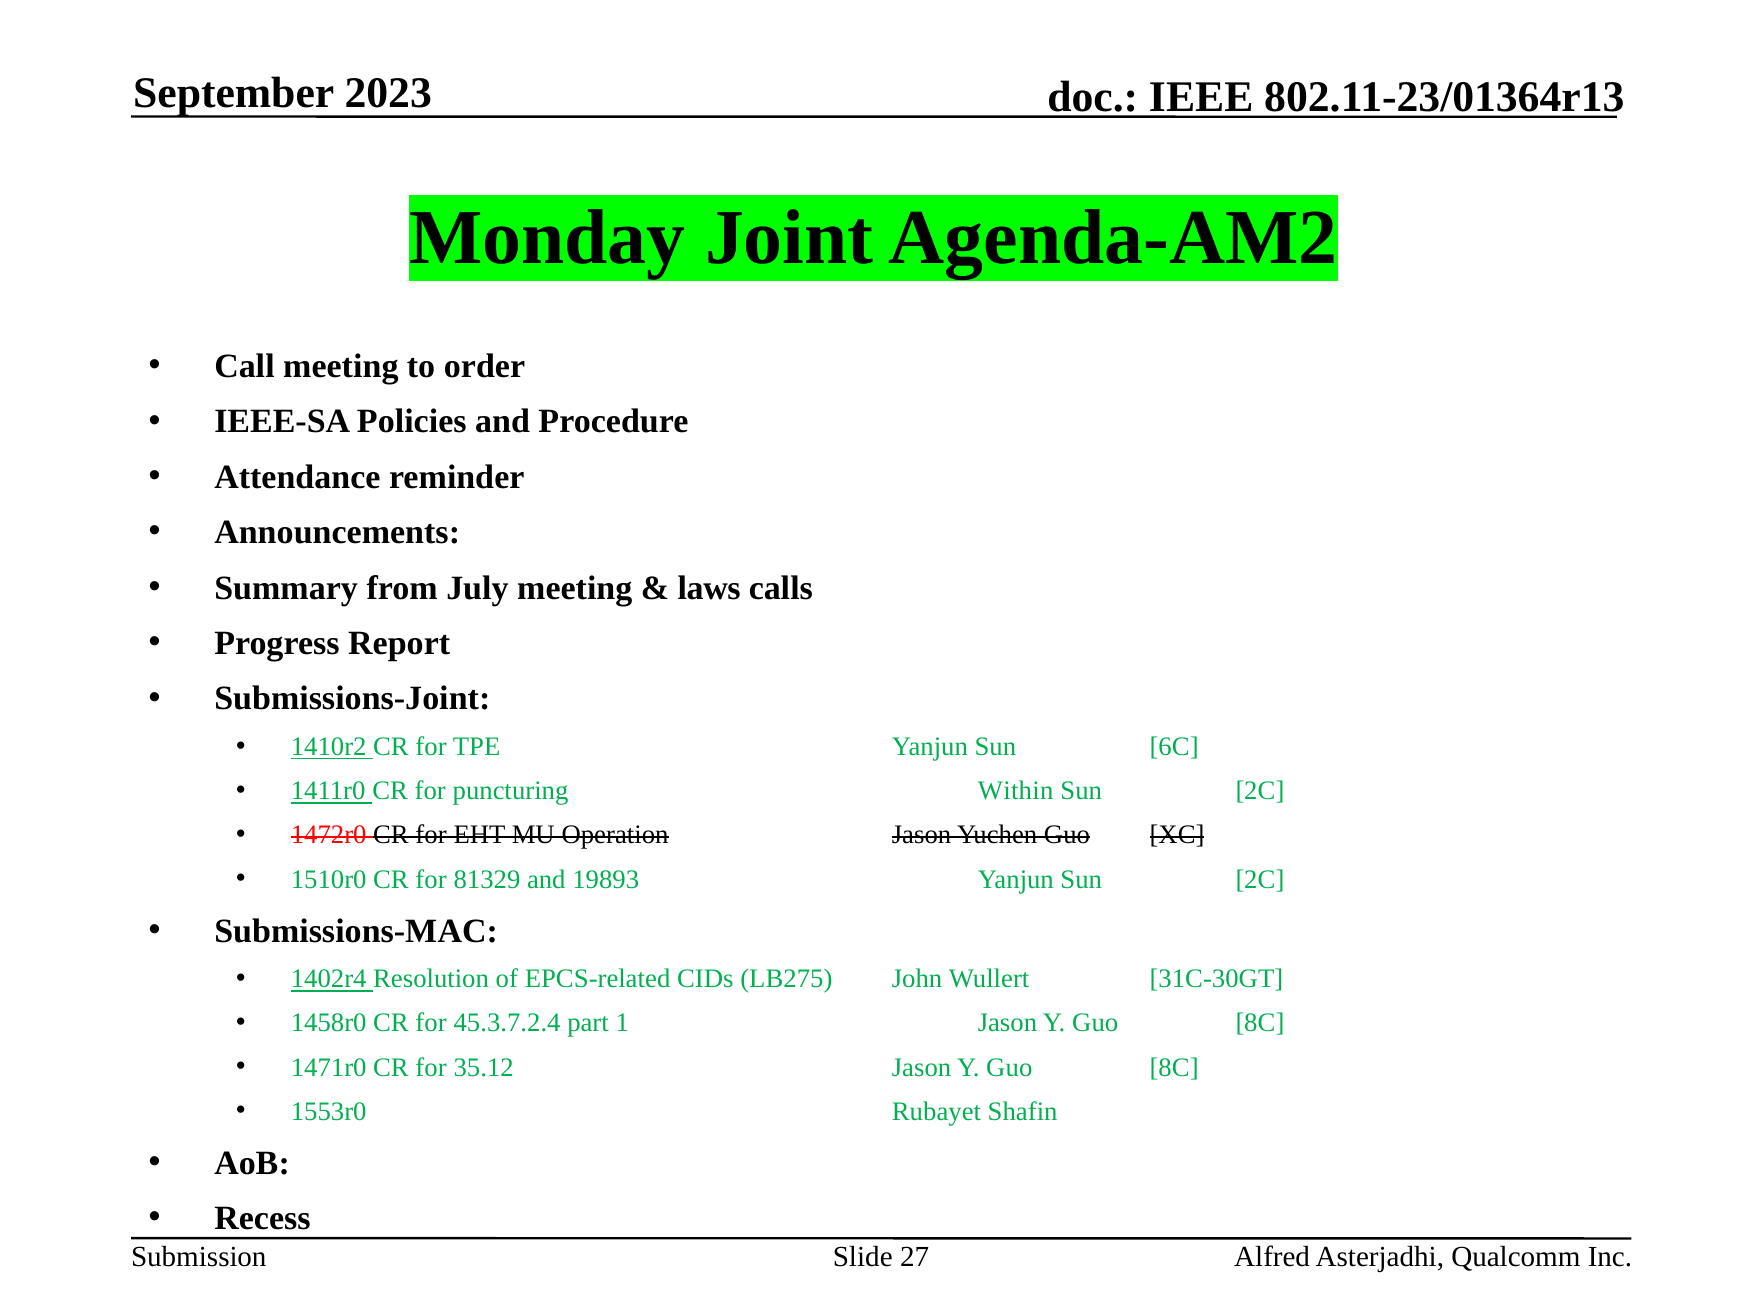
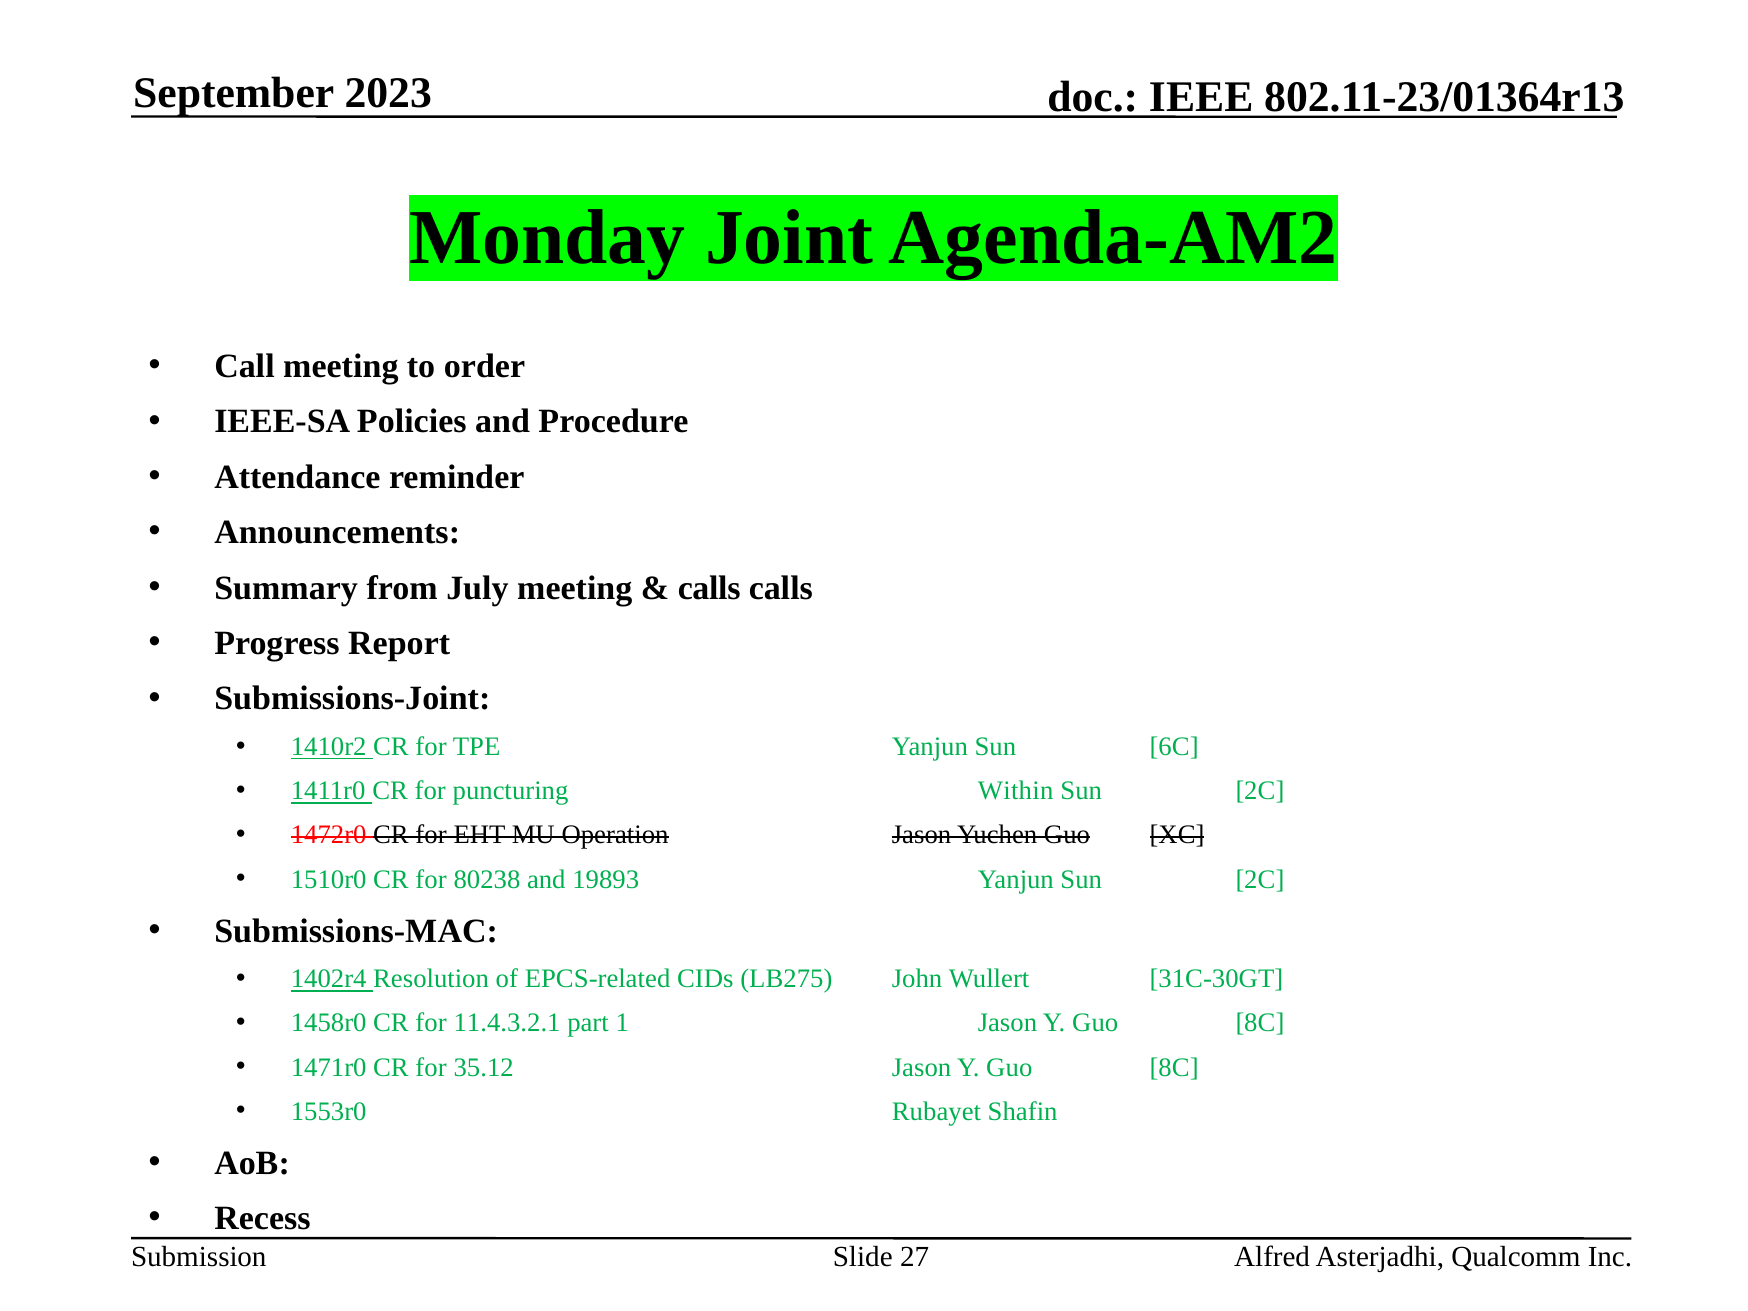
laws at (709, 588): laws -> calls
81329: 81329 -> 80238
45.3.7.2.4: 45.3.7.2.4 -> 11.4.3.2.1
